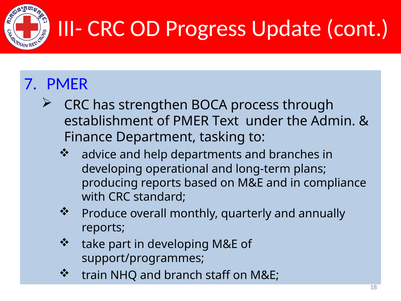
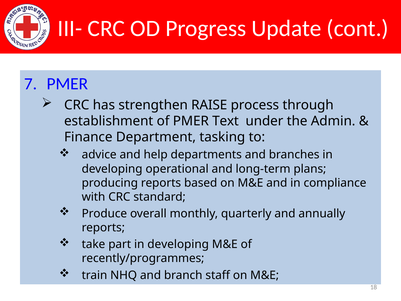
BOCA: BOCA -> RAISE
support/programmes: support/programmes -> recently/programmes
